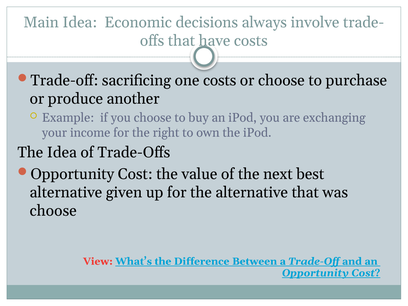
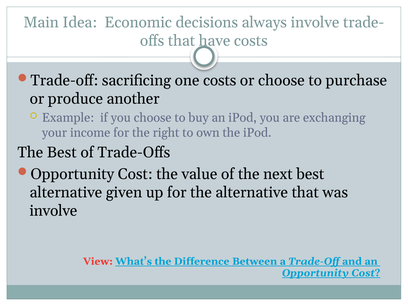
The Idea: Idea -> Best
choose at (53, 211): choose -> involve
